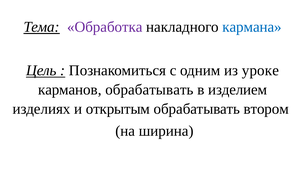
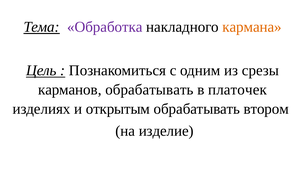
кармана colour: blue -> orange
уроке: уроке -> срезы
изделием: изделием -> платочек
ширина: ширина -> изделие
